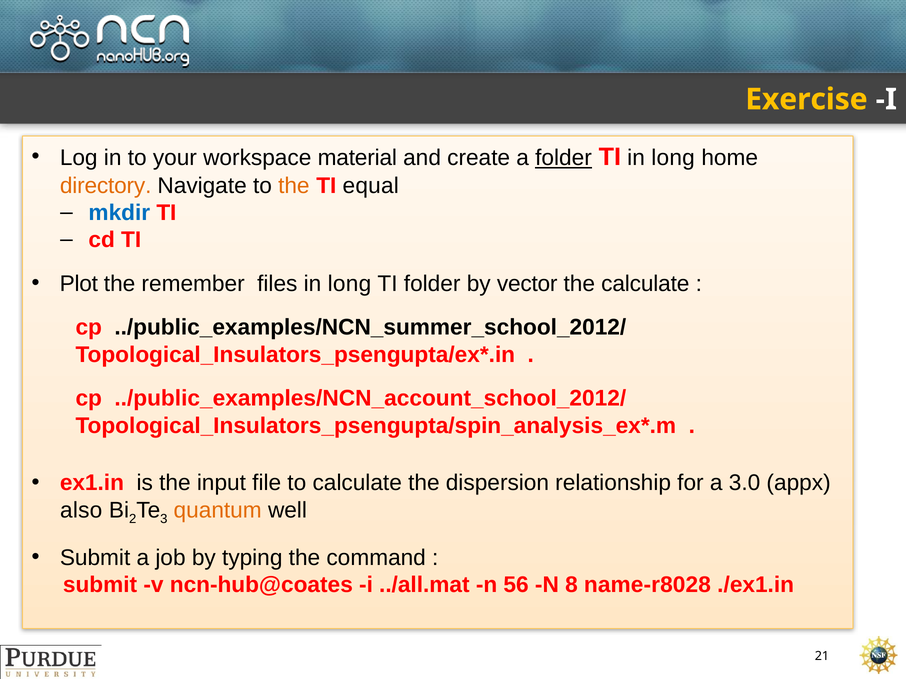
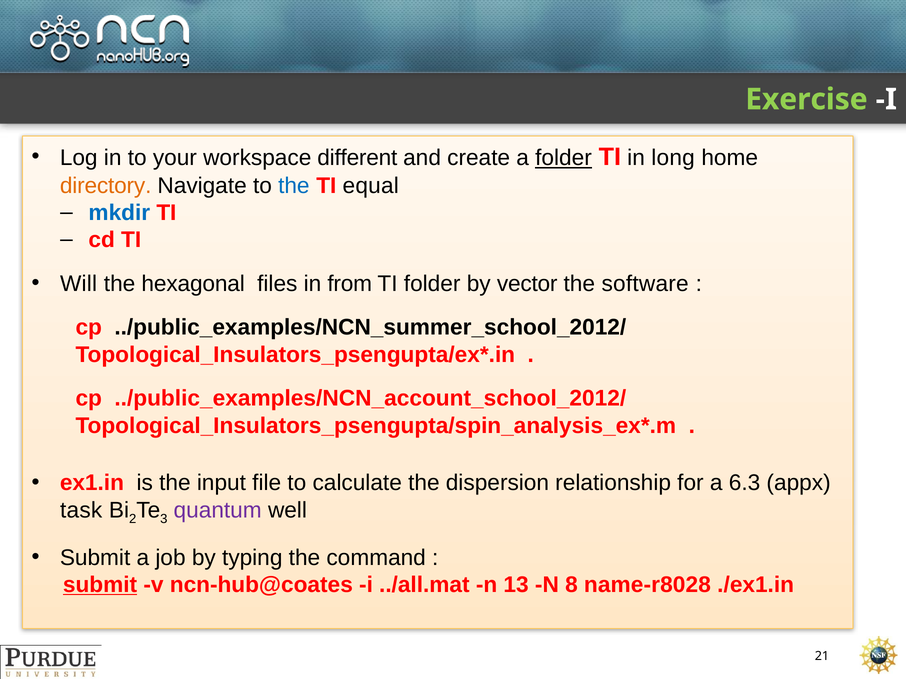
Exercise colour: yellow -> light green
material: material -> different
the at (294, 186) colour: orange -> blue
Plot: Plot -> Will
remember: remember -> hexagonal
files in long: long -> from
the calculate: calculate -> software
3.0: 3.0 -> 6.3
also: also -> task
quantum colour: orange -> purple
submit at (100, 585) underline: none -> present
56: 56 -> 13
